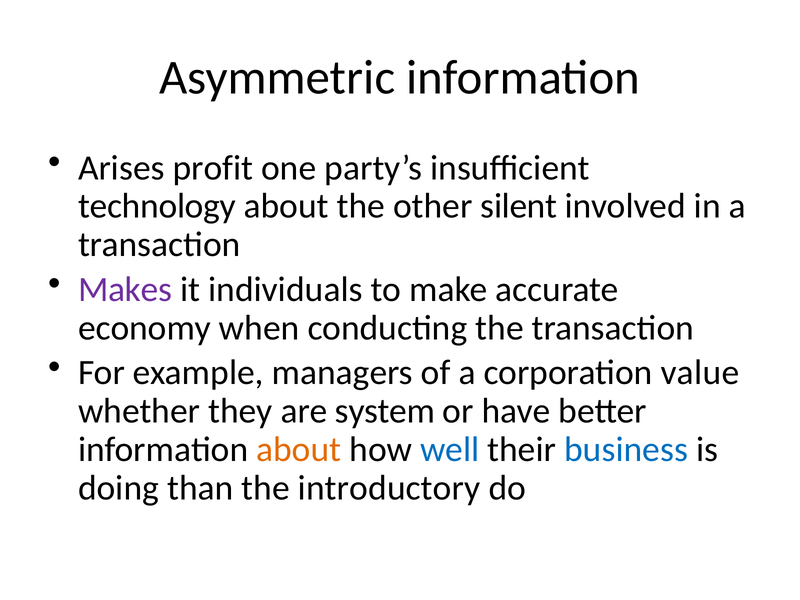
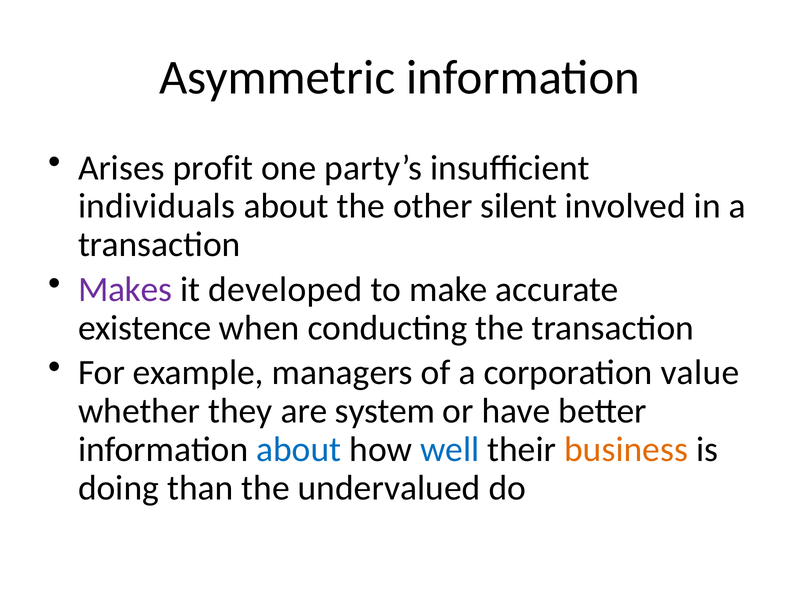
technology: technology -> individuals
individuals: individuals -> developed
economy: economy -> existence
about at (299, 450) colour: orange -> blue
business colour: blue -> orange
introductory: introductory -> undervalued
